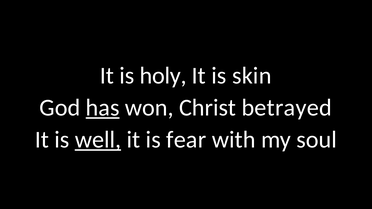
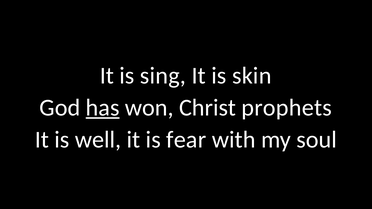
holy: holy -> sing
betrayed: betrayed -> prophets
well underline: present -> none
